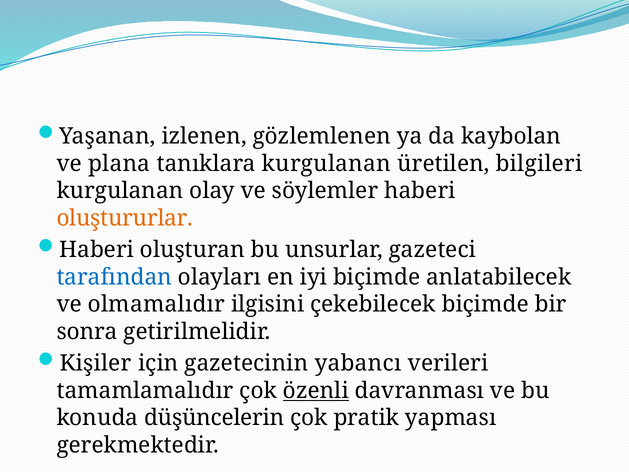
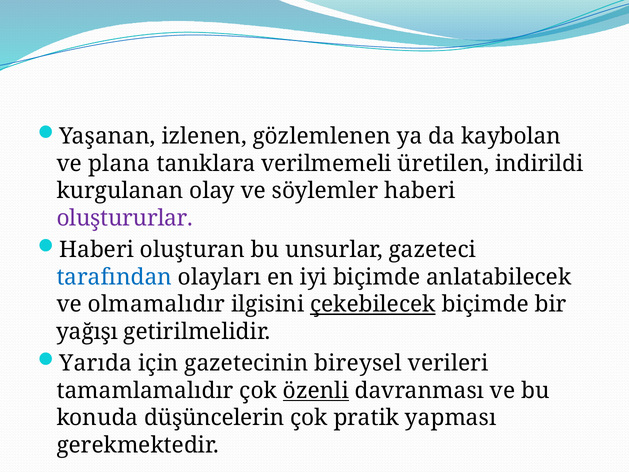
tanıklara kurgulanan: kurgulanan -> verilmemeli
bilgileri: bilgileri -> indirildi
oluştururlar colour: orange -> purple
çekebilecek underline: none -> present
sonra: sonra -> yağışı
Kişiler: Kişiler -> Yarıda
yabancı: yabancı -> bireysel
